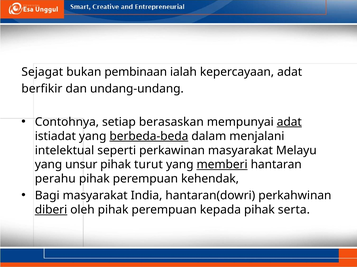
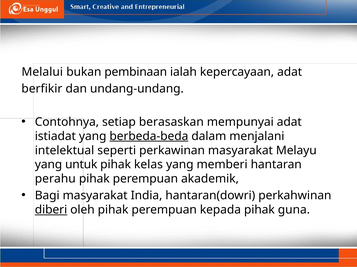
Sejagat: Sejagat -> Melalui
adat at (289, 122) underline: present -> none
unsur: unsur -> untuk
turut: turut -> kelas
memberi underline: present -> none
kehendak: kehendak -> akademik
serta: serta -> guna
